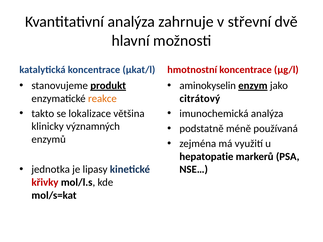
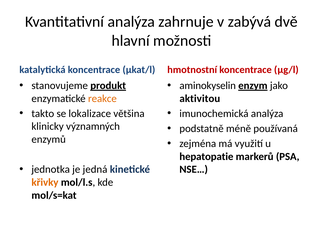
střevní: střevní -> zabývá
citrátový: citrátový -> aktivitou
lipasy: lipasy -> jedná
křivky colour: red -> orange
